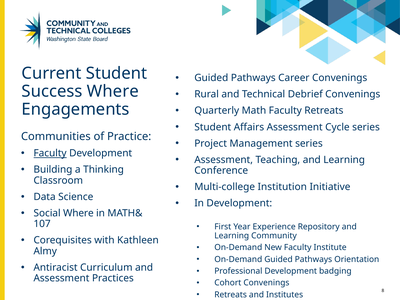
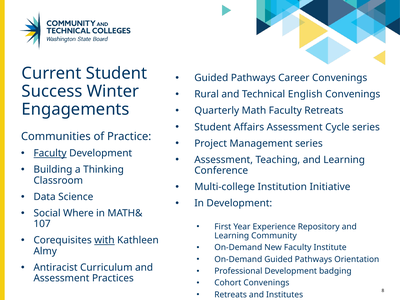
Success Where: Where -> Winter
Debrief: Debrief -> English
with underline: none -> present
